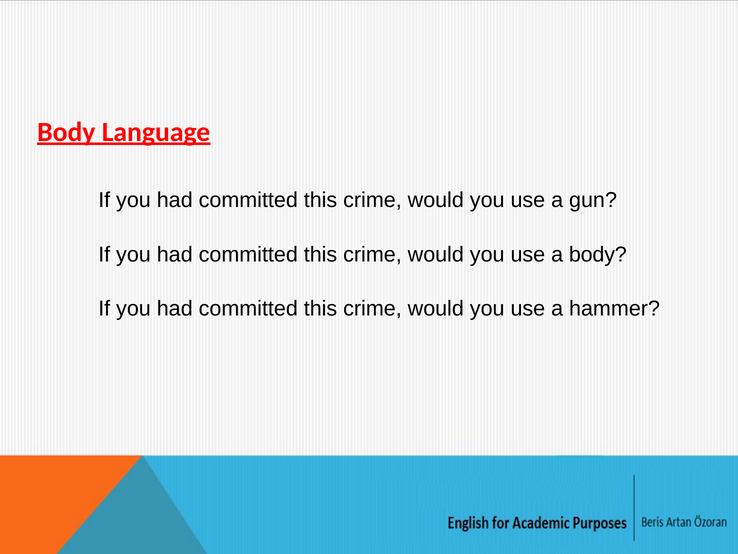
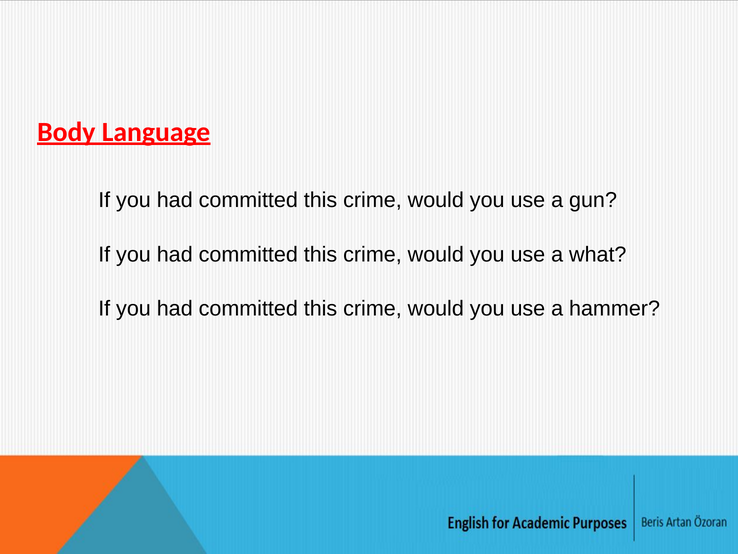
a body: body -> what
